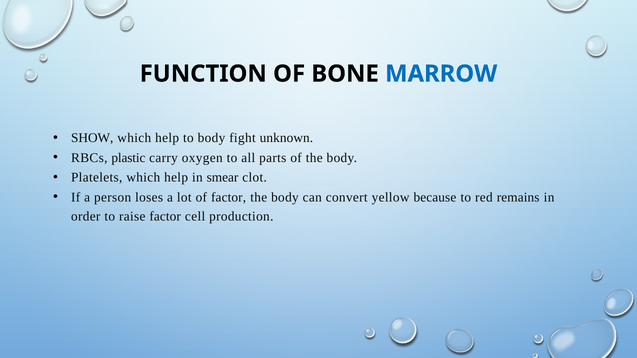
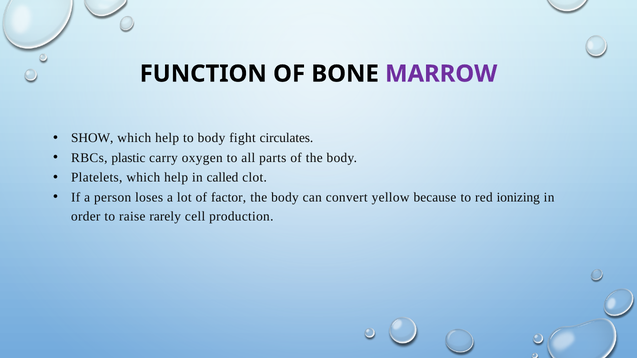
MARROW colour: blue -> purple
unknown: unknown -> circulates
smear: smear -> called
remains: remains -> ionizing
raise factor: factor -> rarely
